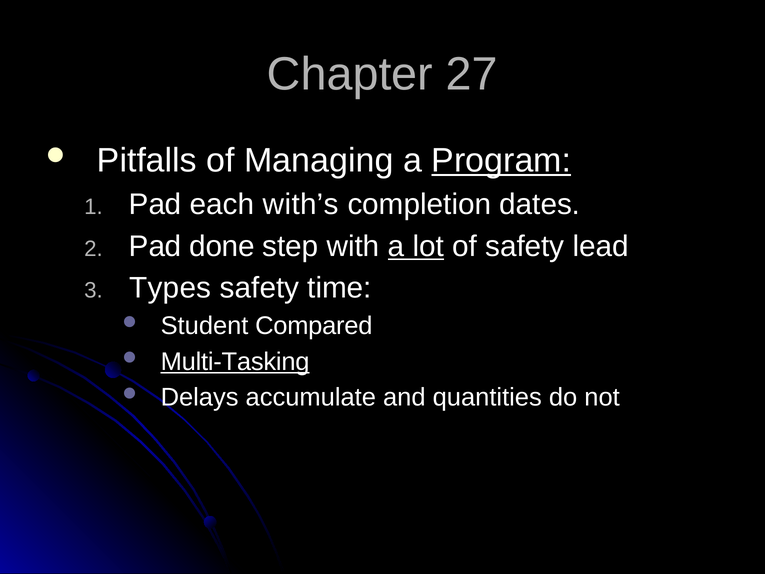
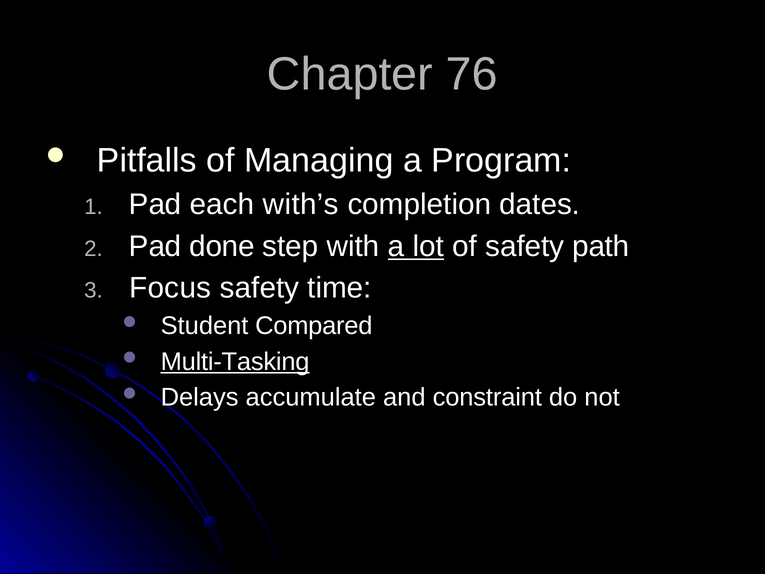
27: 27 -> 76
Program underline: present -> none
lead: lead -> path
Types: Types -> Focus
quantities: quantities -> constraint
